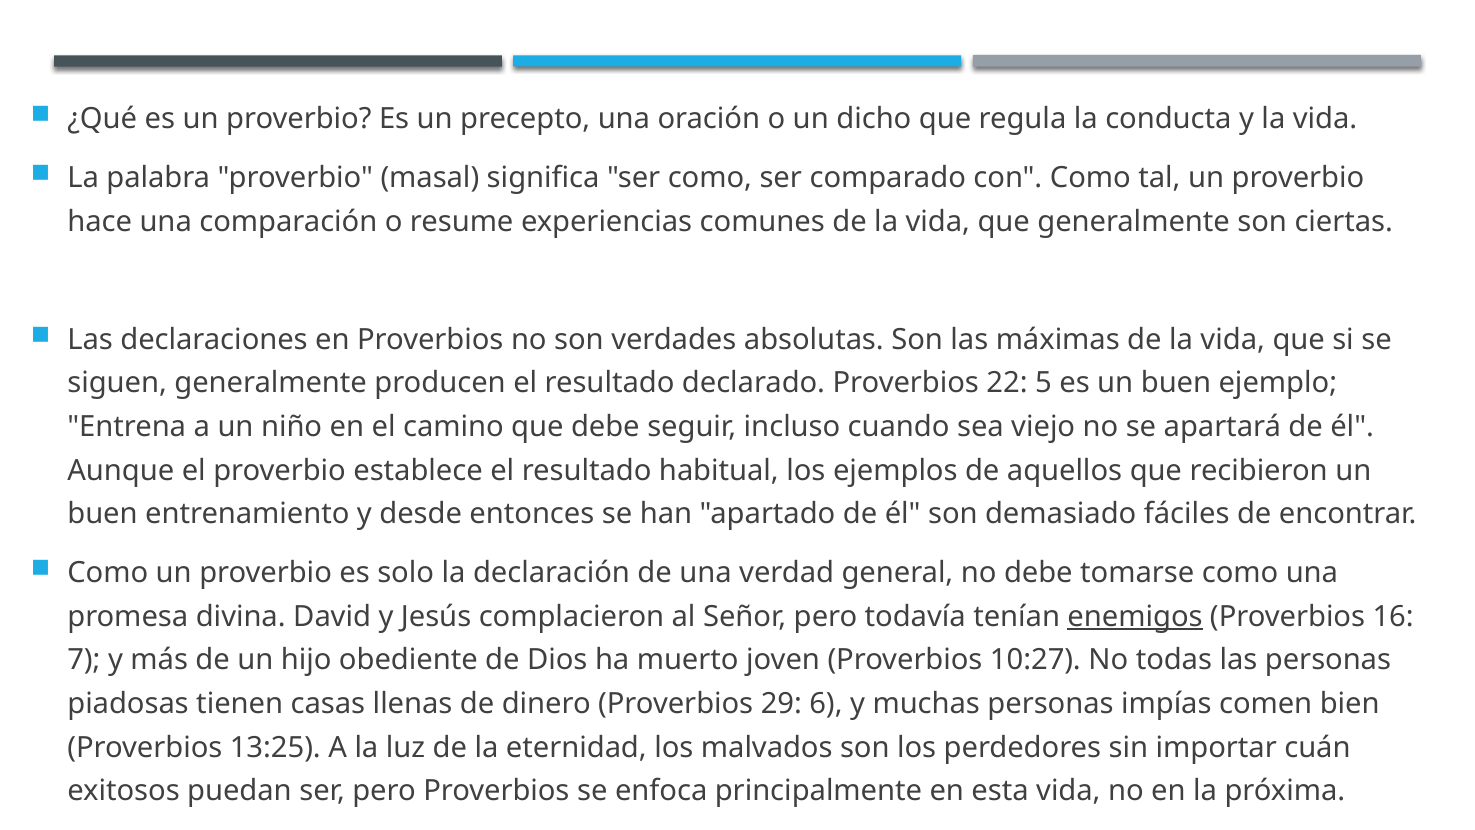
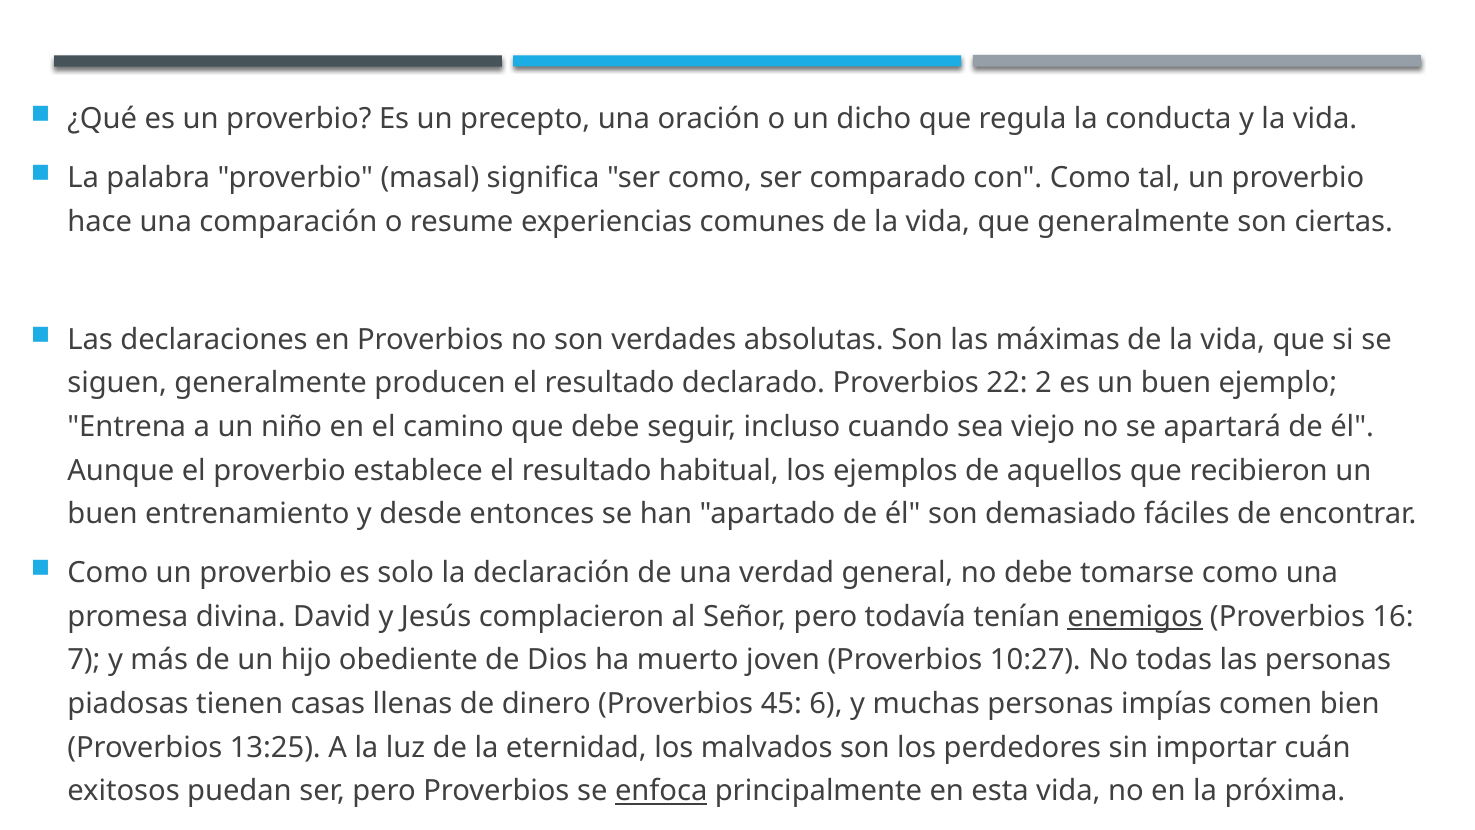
5: 5 -> 2
29: 29 -> 45
enfoca underline: none -> present
